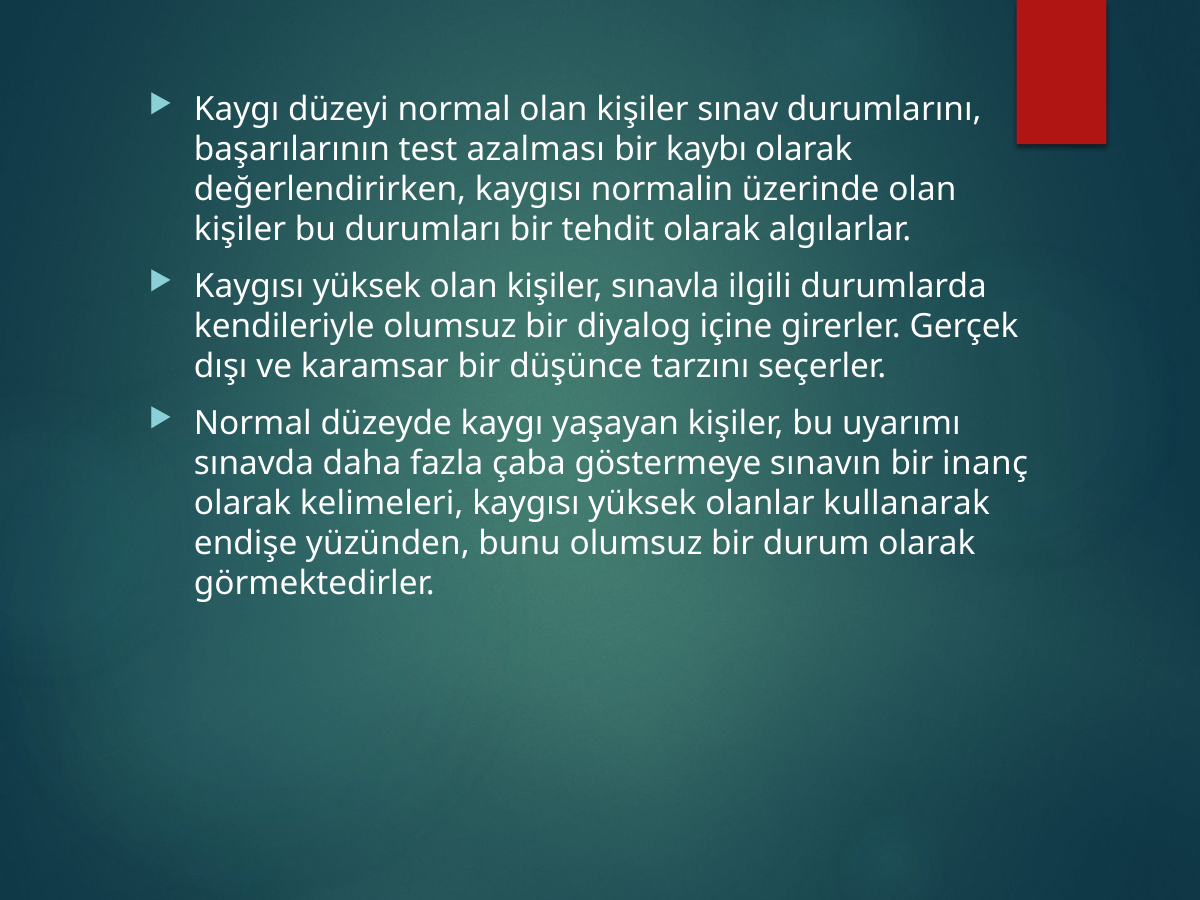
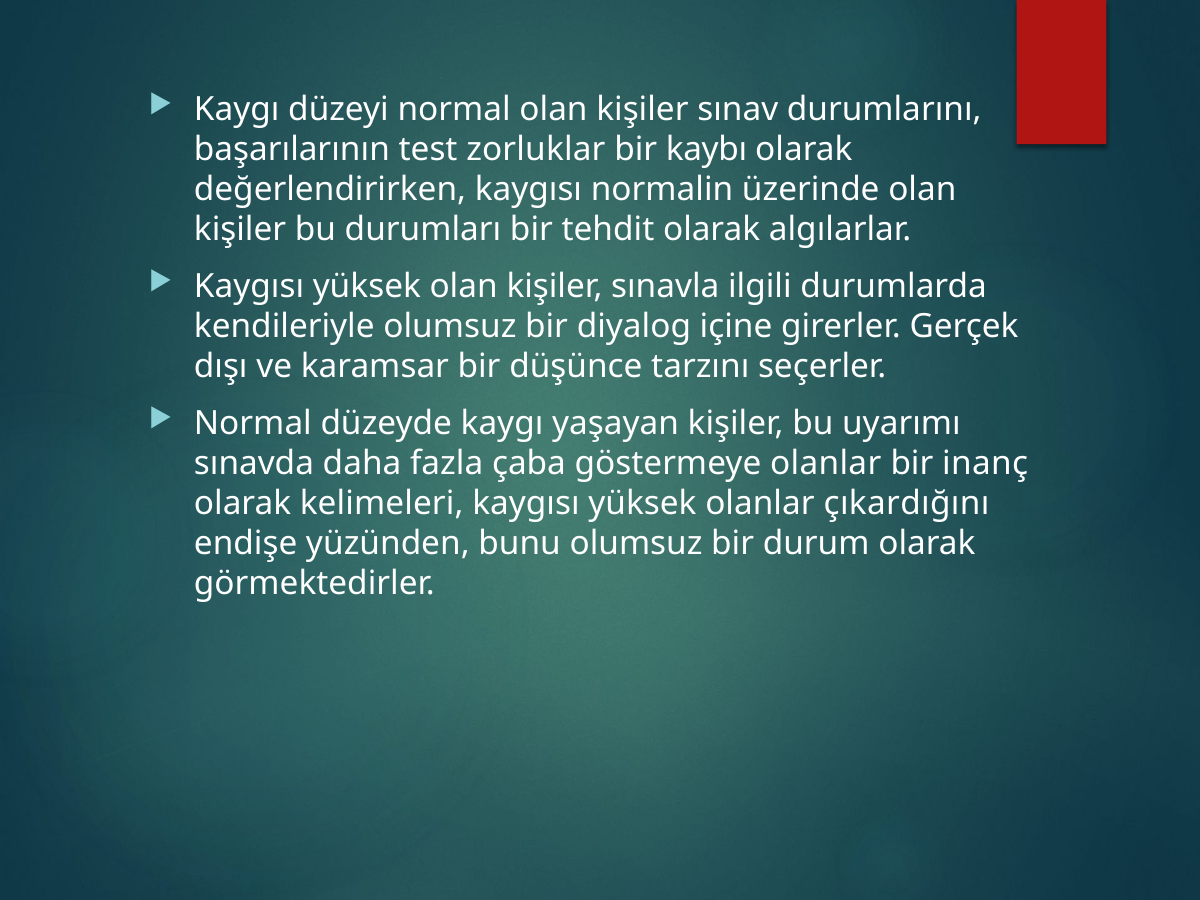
azalması: azalması -> zorluklar
göstermeye sınavın: sınavın -> olanlar
kullanarak: kullanarak -> çıkardığını
